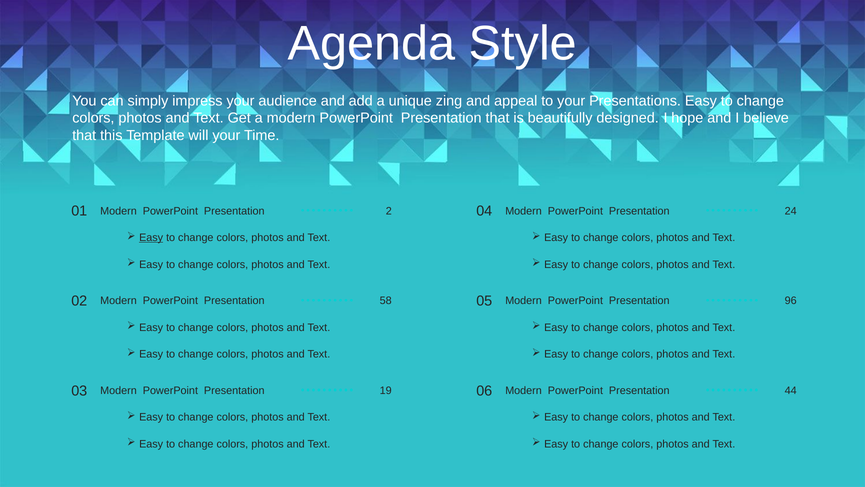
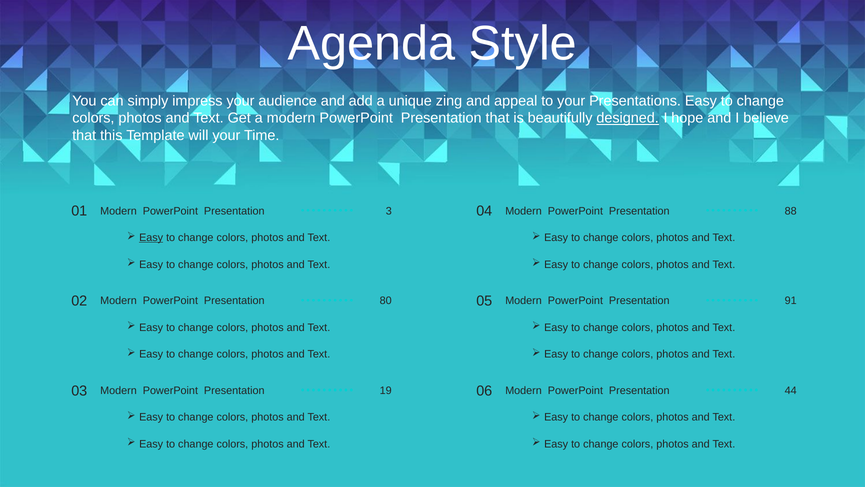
designed underline: none -> present
2: 2 -> 3
24: 24 -> 88
58: 58 -> 80
96: 96 -> 91
